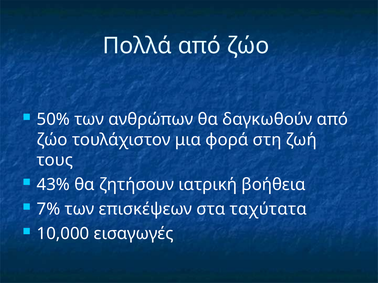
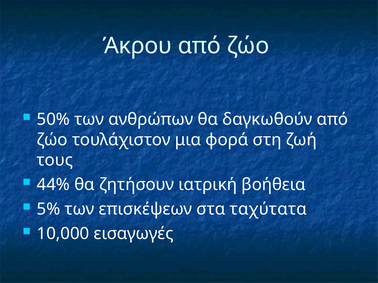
Πολλά: Πολλά -> Άκρου
43%: 43% -> 44%
7%: 7% -> 5%
